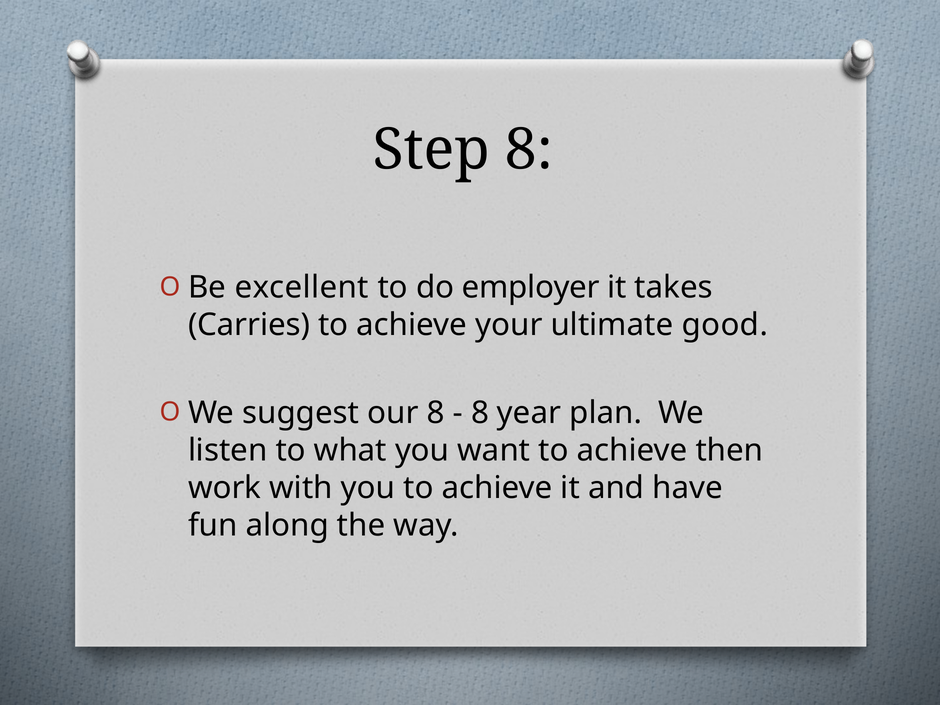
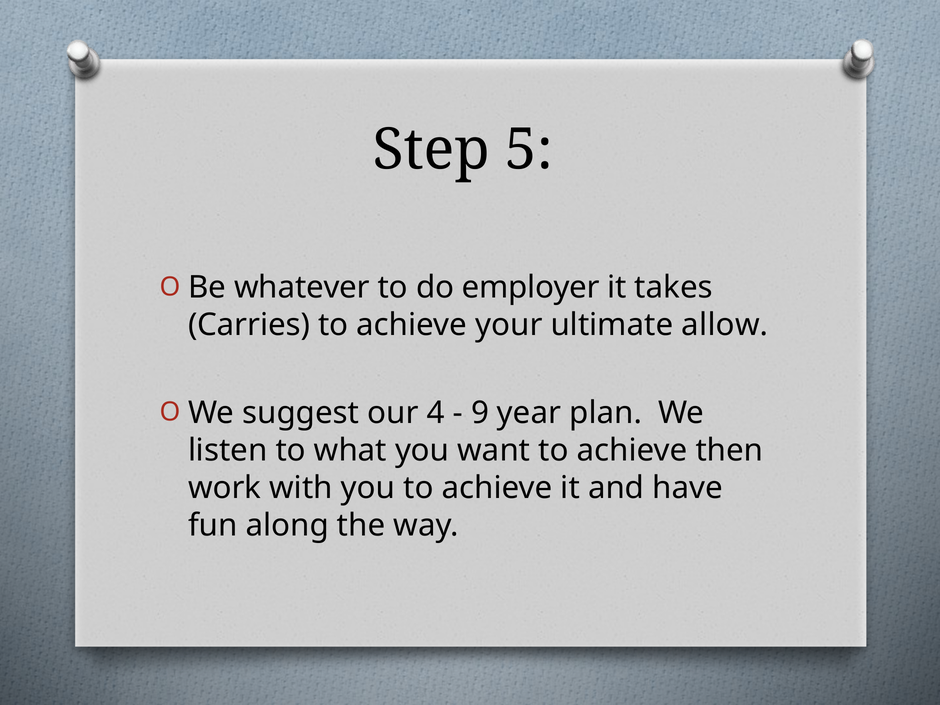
Step 8: 8 -> 5
excellent: excellent -> whatever
good: good -> allow
our 8: 8 -> 4
8 at (480, 413): 8 -> 9
